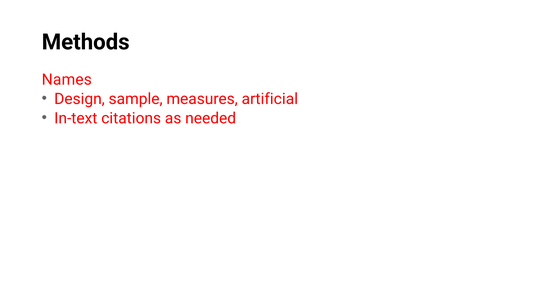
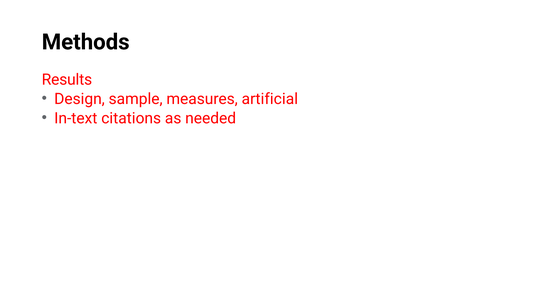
Names: Names -> Results
